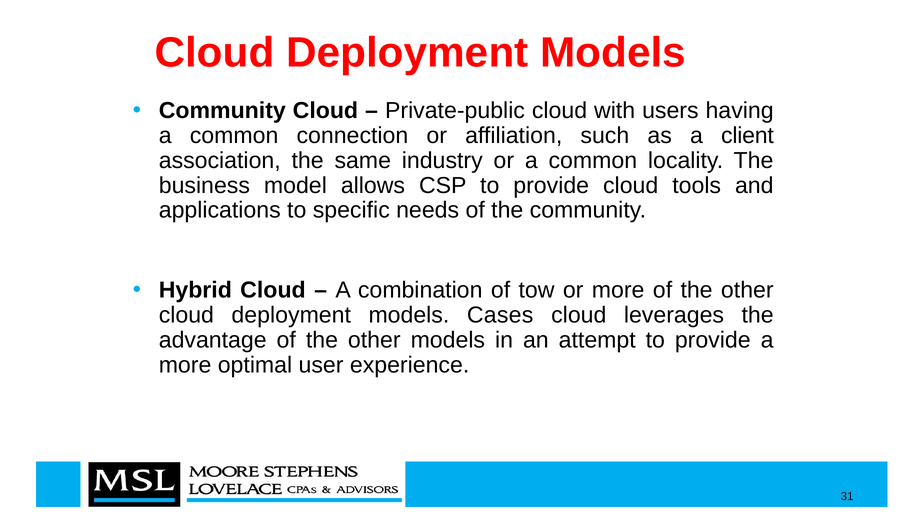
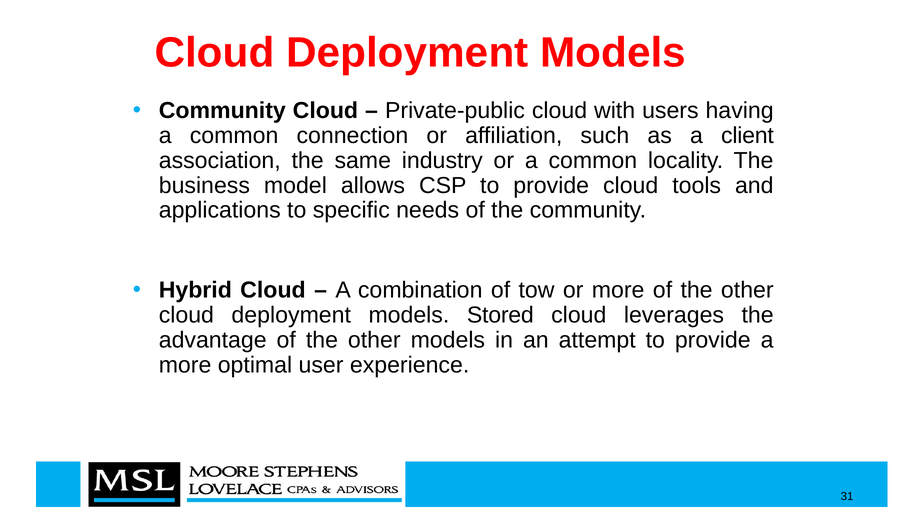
Cases: Cases -> Stored
